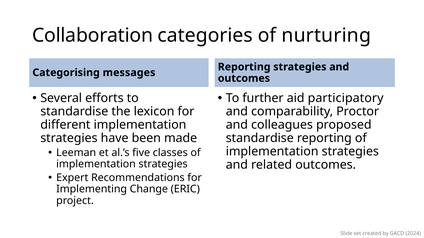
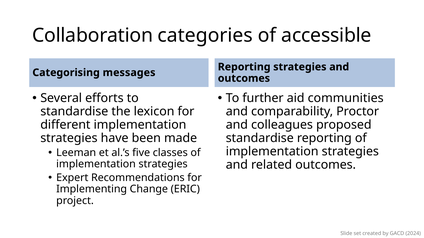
nurturing: nurturing -> accessible
participatory: participatory -> communities
